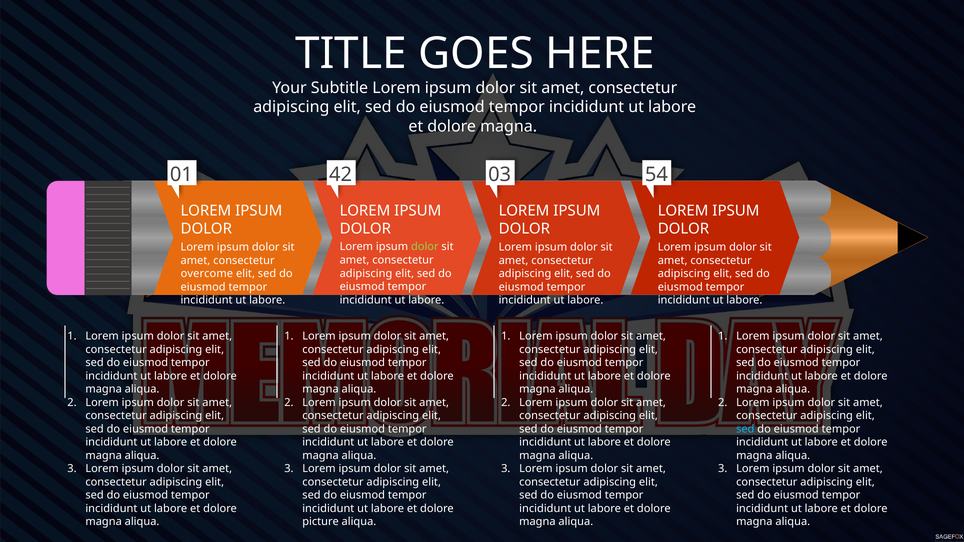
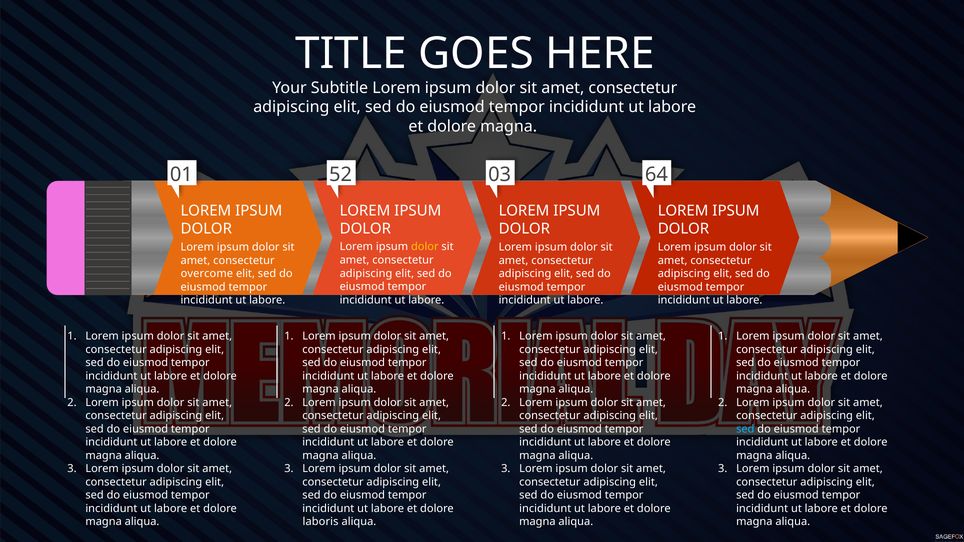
42: 42 -> 52
54: 54 -> 64
dolor at (425, 247) colour: light green -> yellow
picture: picture -> laboris
